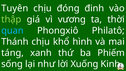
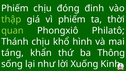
Tuyên at (15, 8): Tuyên -> Phiếm
vì vương: vương -> phiếm
quan colour: light blue -> light green
xanh: xanh -> khẩn
Phiếm: Phiếm -> Thông
